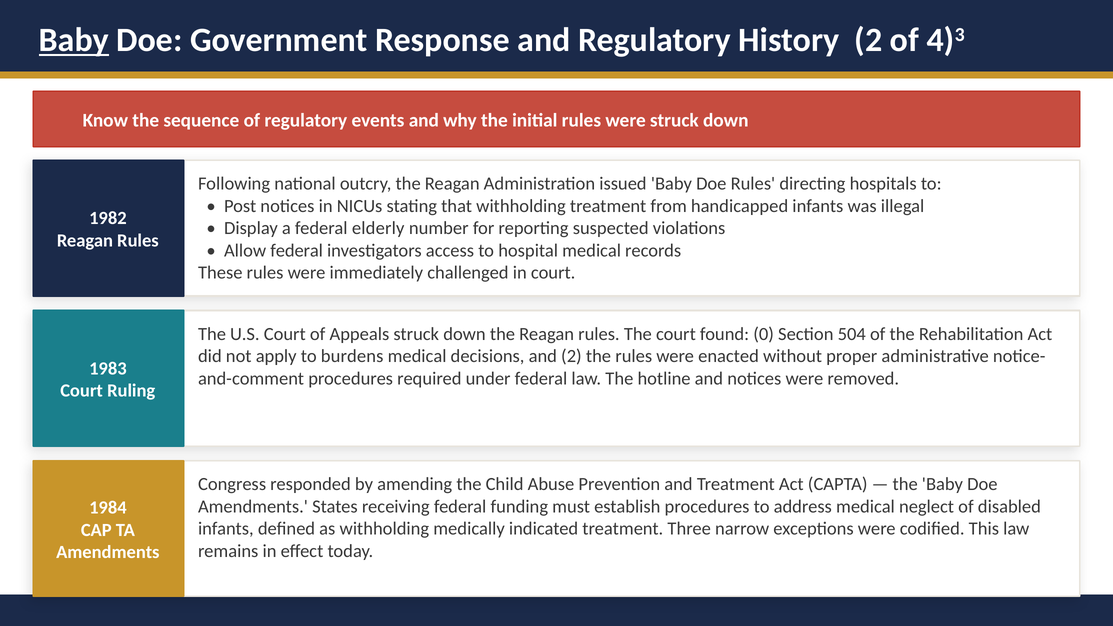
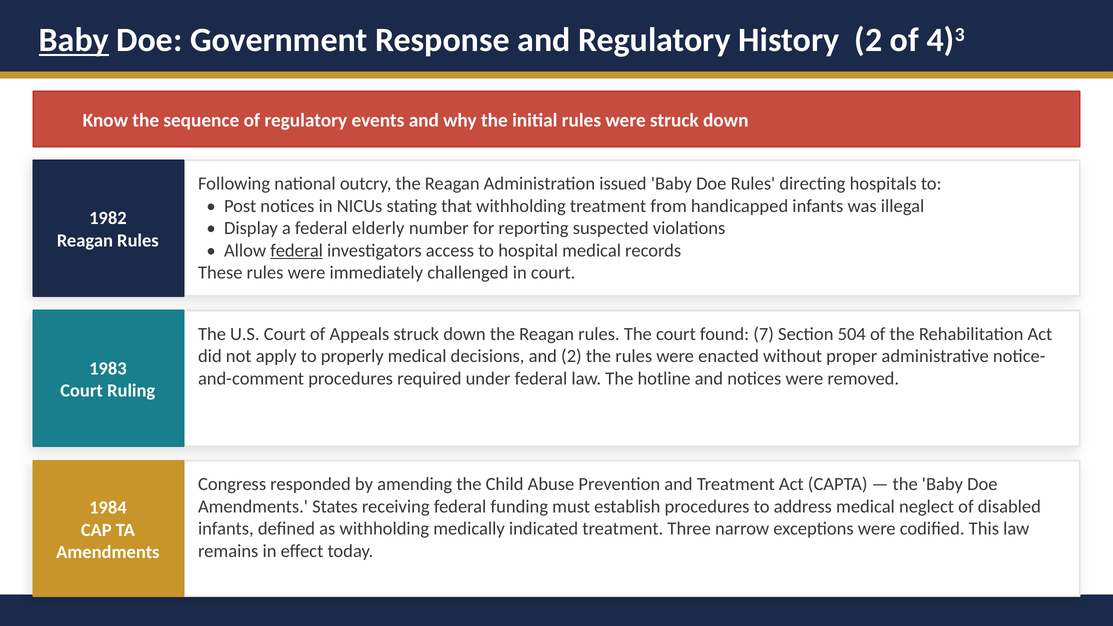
federal at (297, 251) underline: none -> present
0: 0 -> 7
burdens: burdens -> properly
